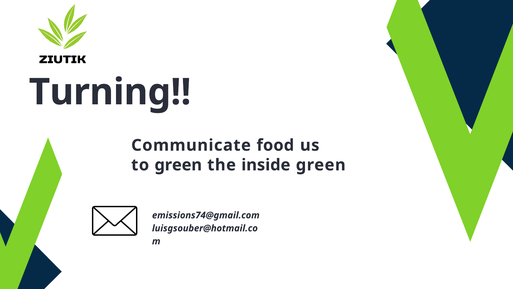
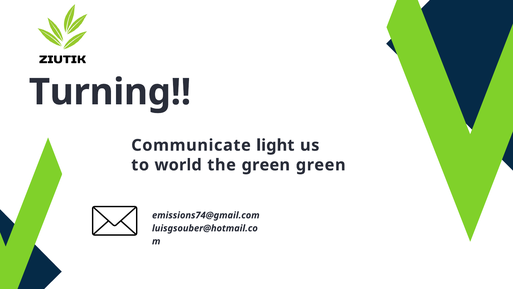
food: food -> light
to green: green -> world
the inside: inside -> green
